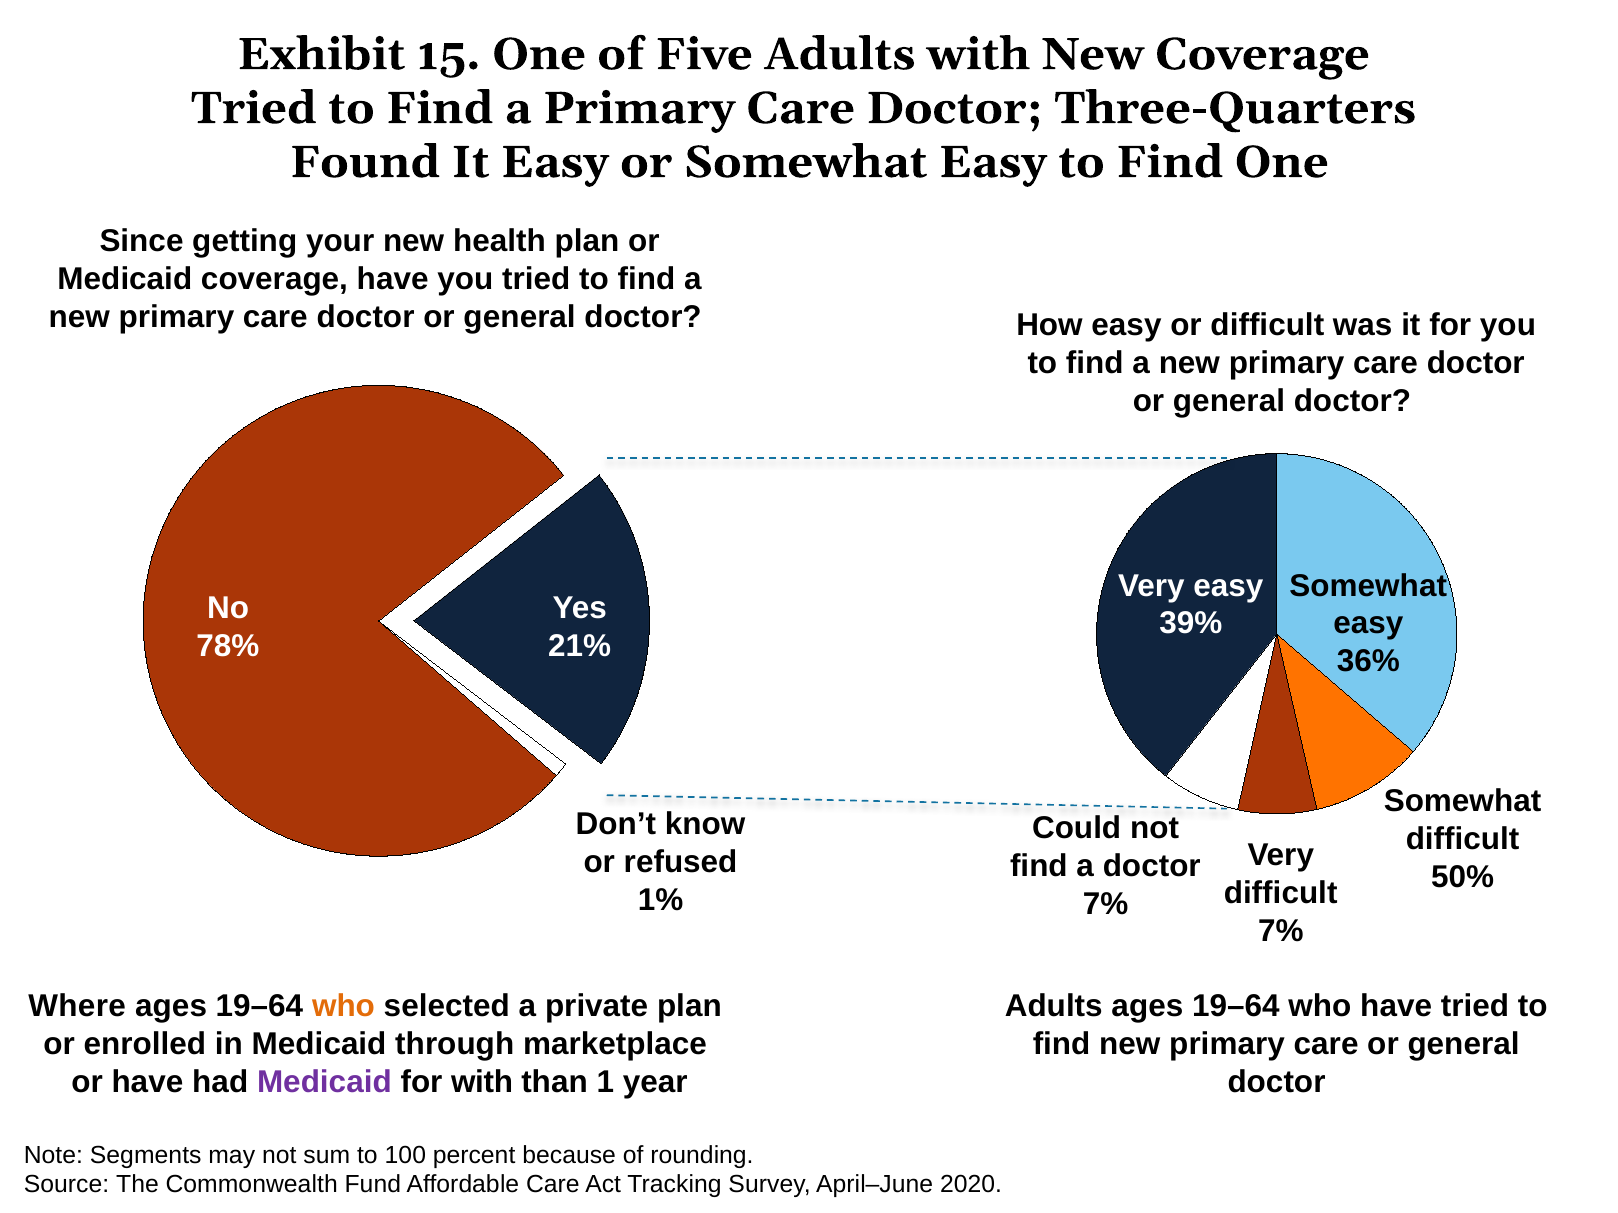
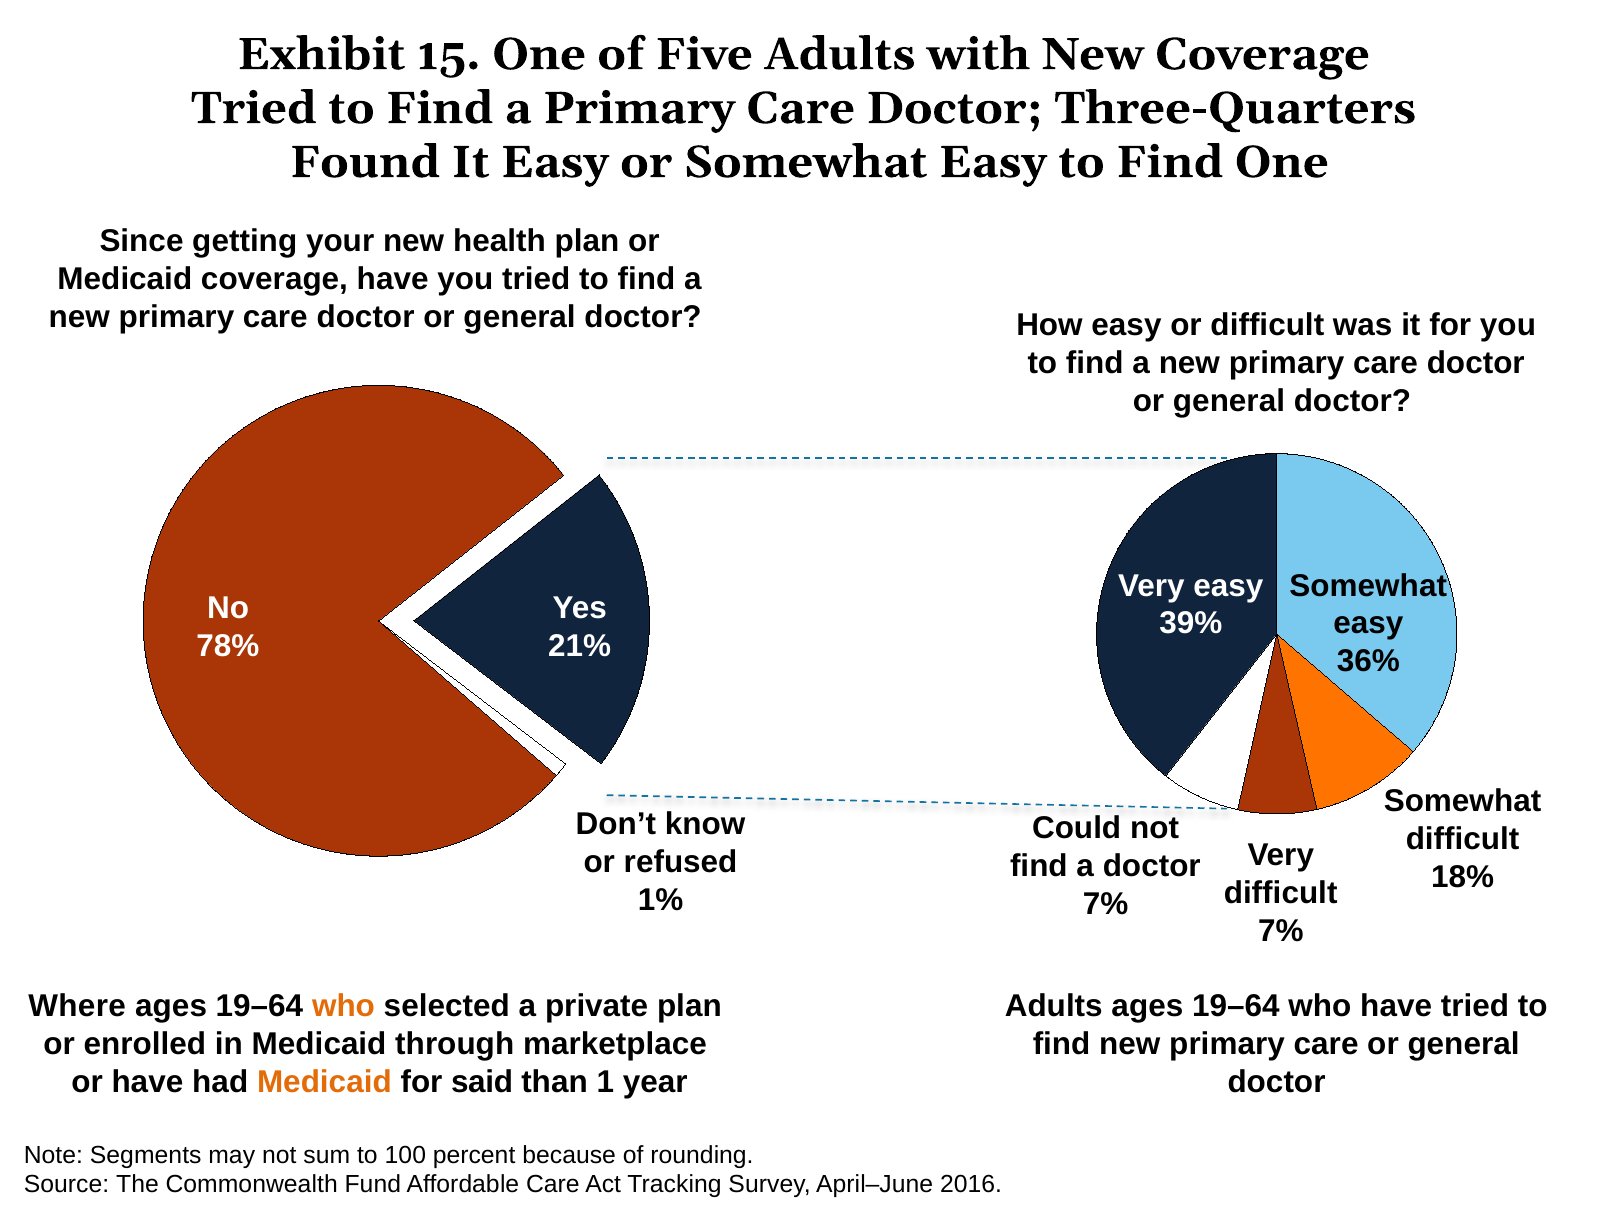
50%: 50% -> 18%
Medicaid at (324, 1082) colour: purple -> orange
for with: with -> said
2020: 2020 -> 2016
